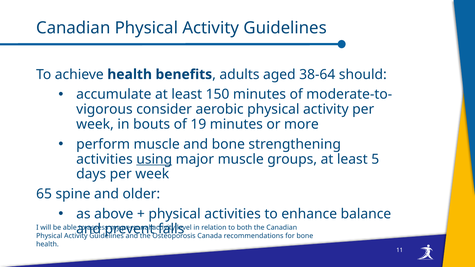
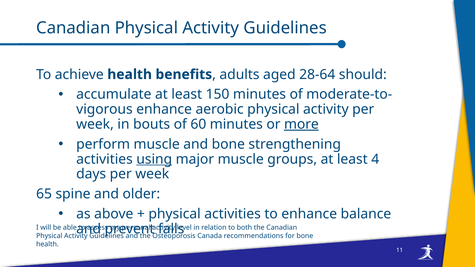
38-64: 38-64 -> 28-64
consider at (164, 109): consider -> enhance
19: 19 -> 60
more underline: none -> present
5: 5 -> 4
